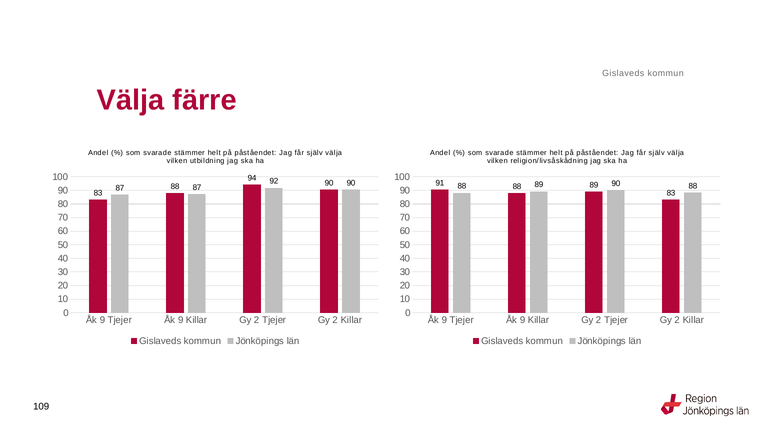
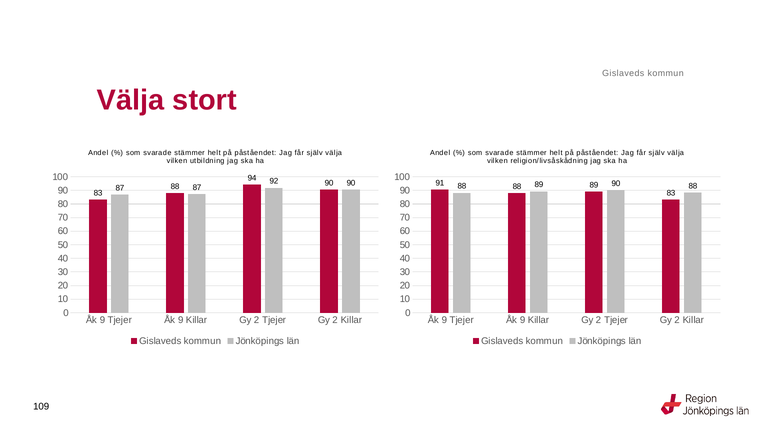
färre: färre -> stort
